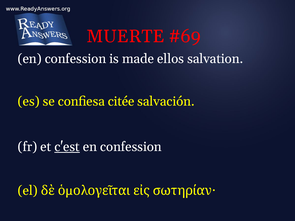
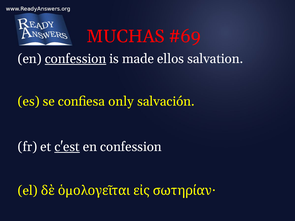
MUERTE: MUERTE -> MUCHAS
confession at (75, 59) underline: none -> present
citée: citée -> only
